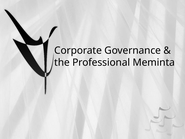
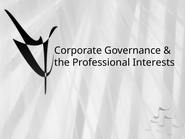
Meminta: Meminta -> Interests
